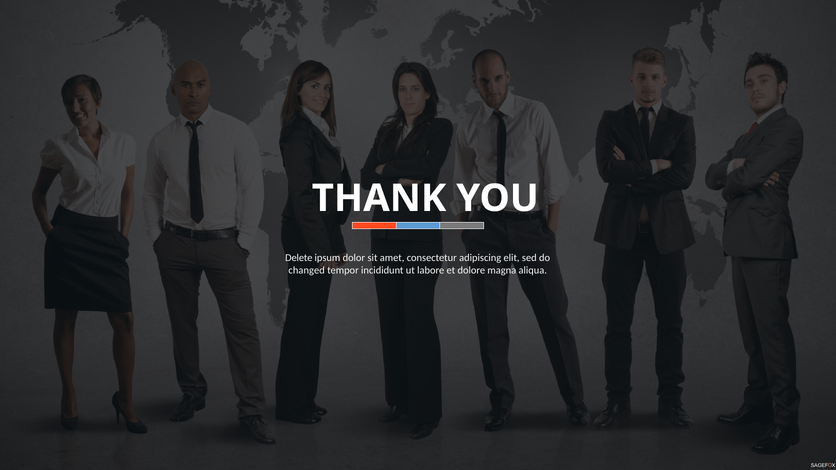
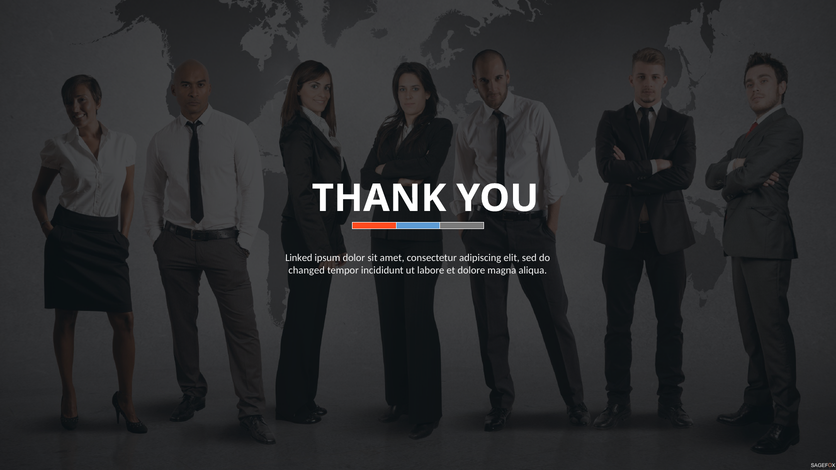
Delete: Delete -> Linked
